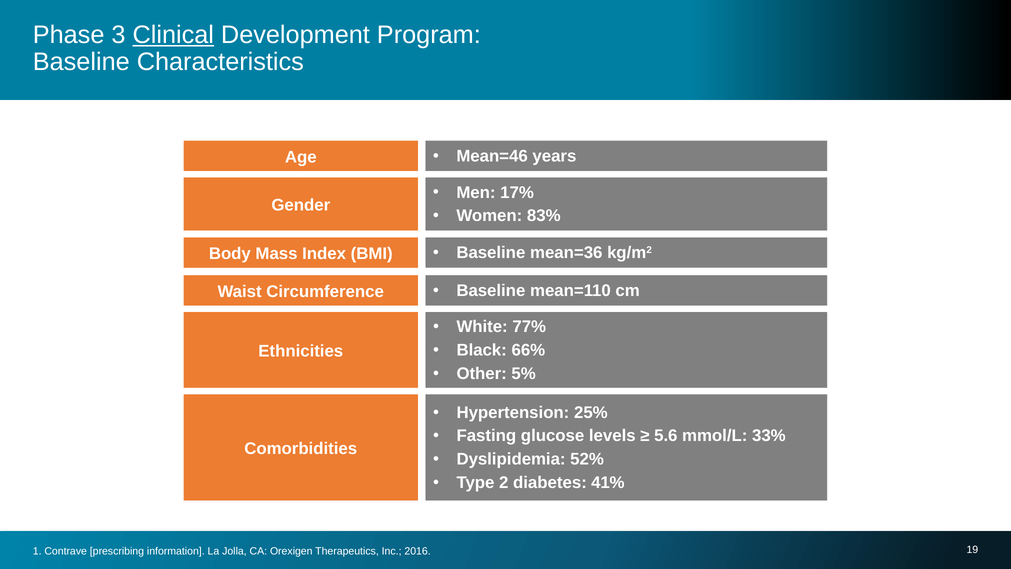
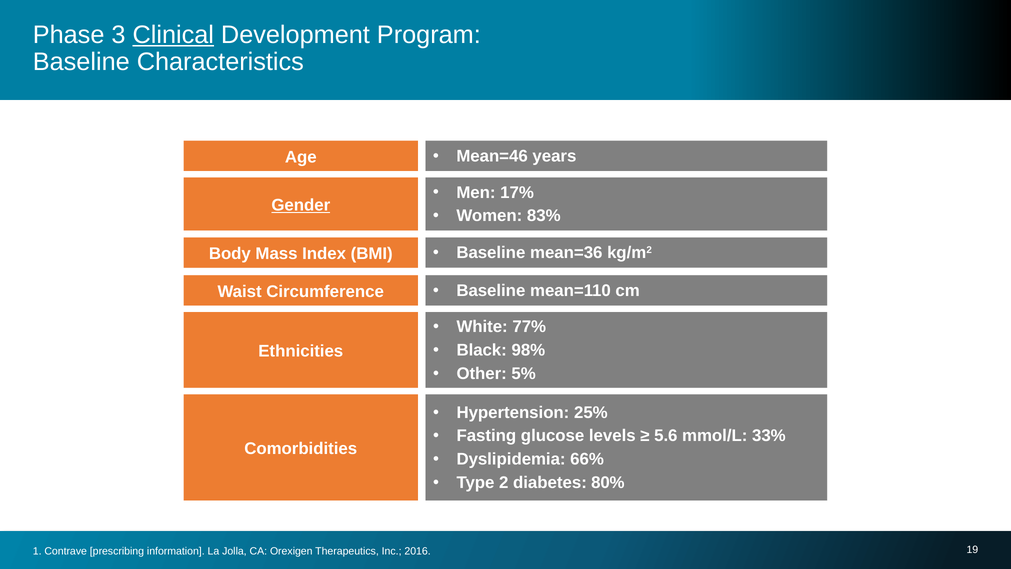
Gender underline: none -> present
66%: 66% -> 98%
52%: 52% -> 66%
41%: 41% -> 80%
